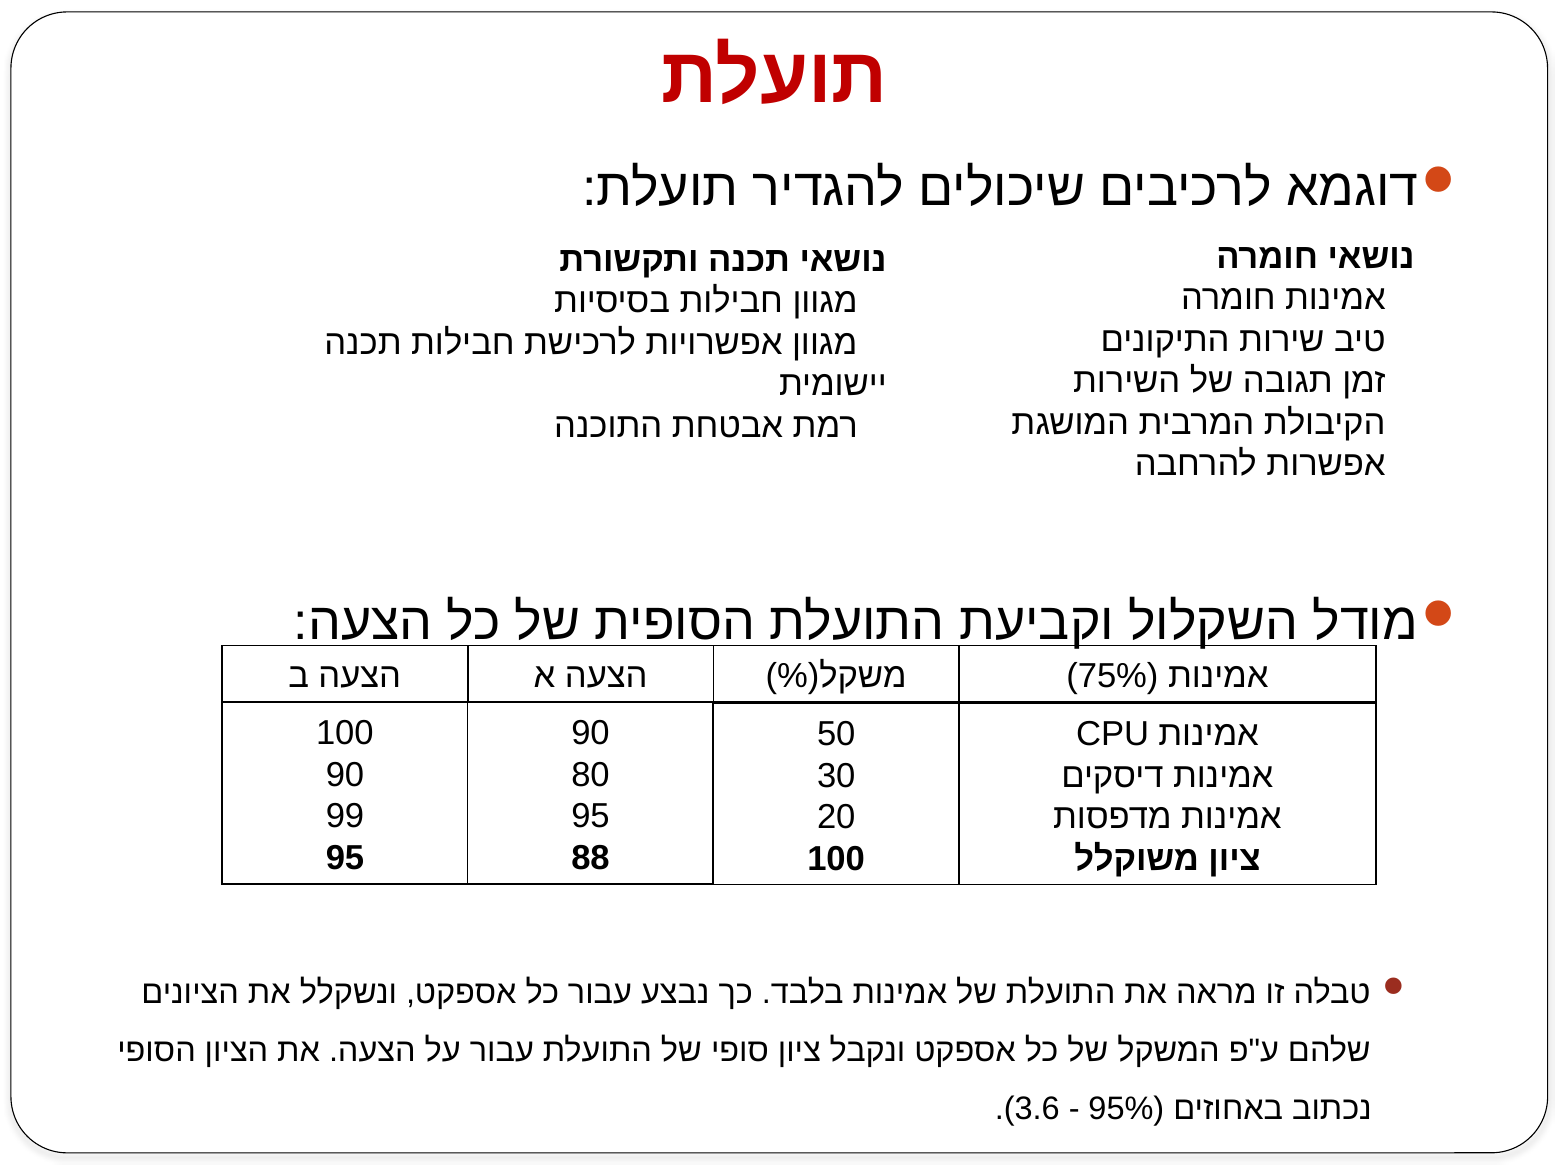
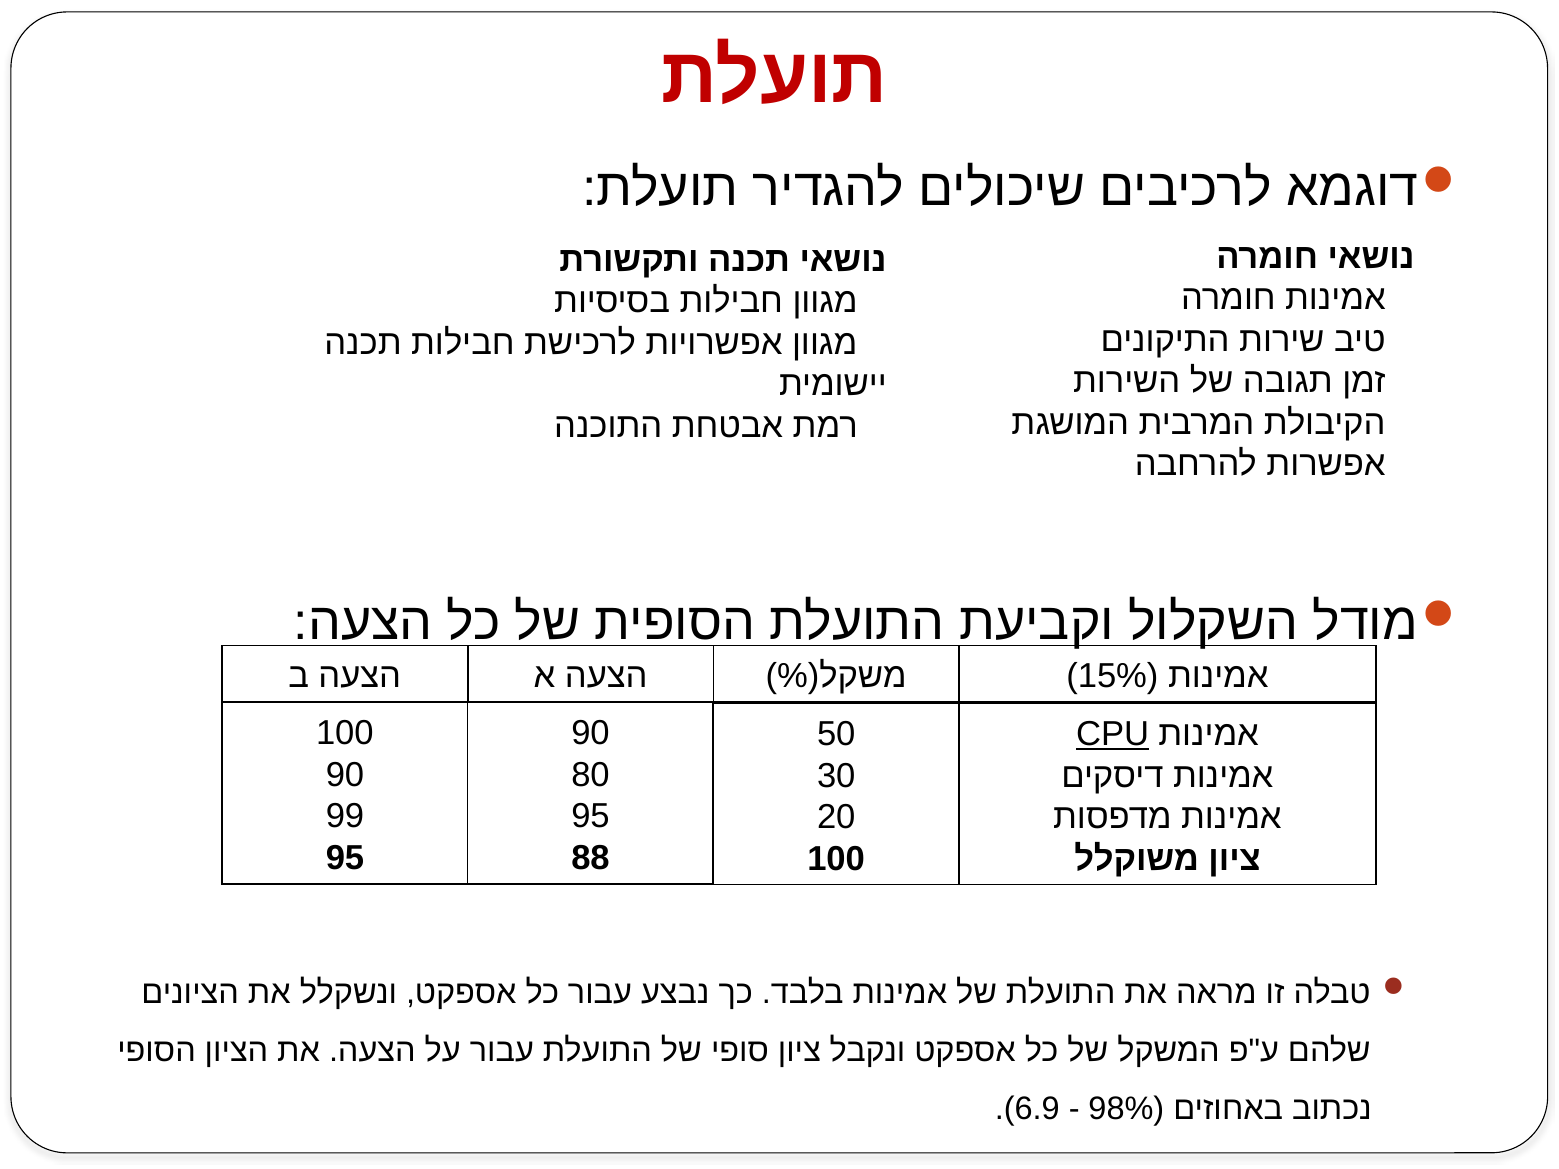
75%: 75% -> 15%
CPU underline: none -> present
3.6: 3.6 -> 6.9
95%: 95% -> 98%
